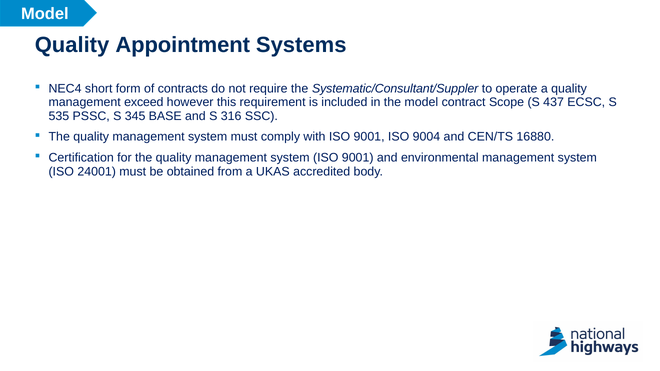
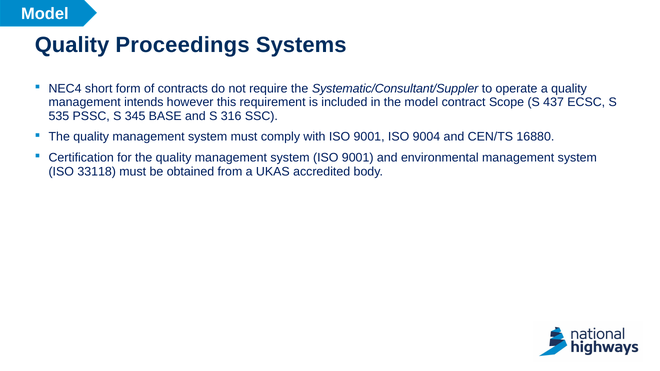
Appointment: Appointment -> Proceedings
exceed: exceed -> intends
24001: 24001 -> 33118
